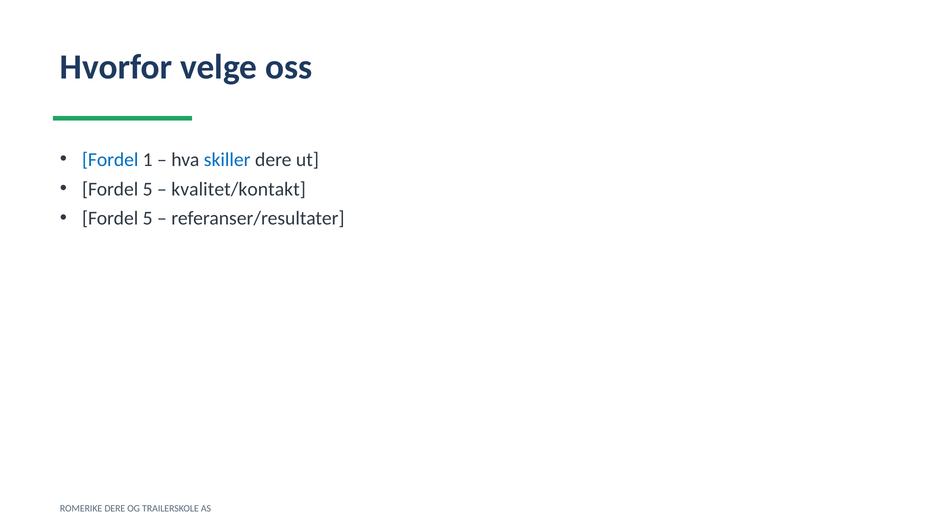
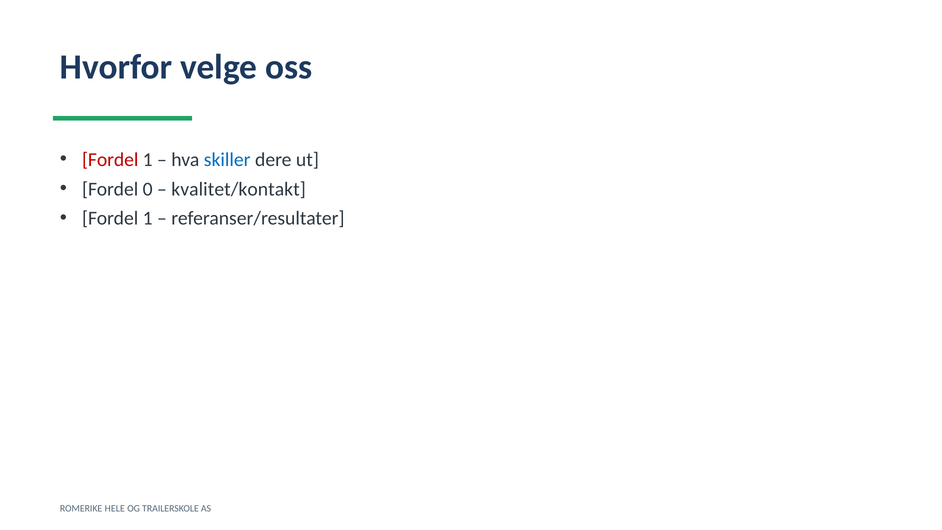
Fordel at (110, 160) colour: blue -> red
5 at (148, 189): 5 -> 0
5 at (148, 218): 5 -> 1
ROMERIKE DERE: DERE -> HELE
